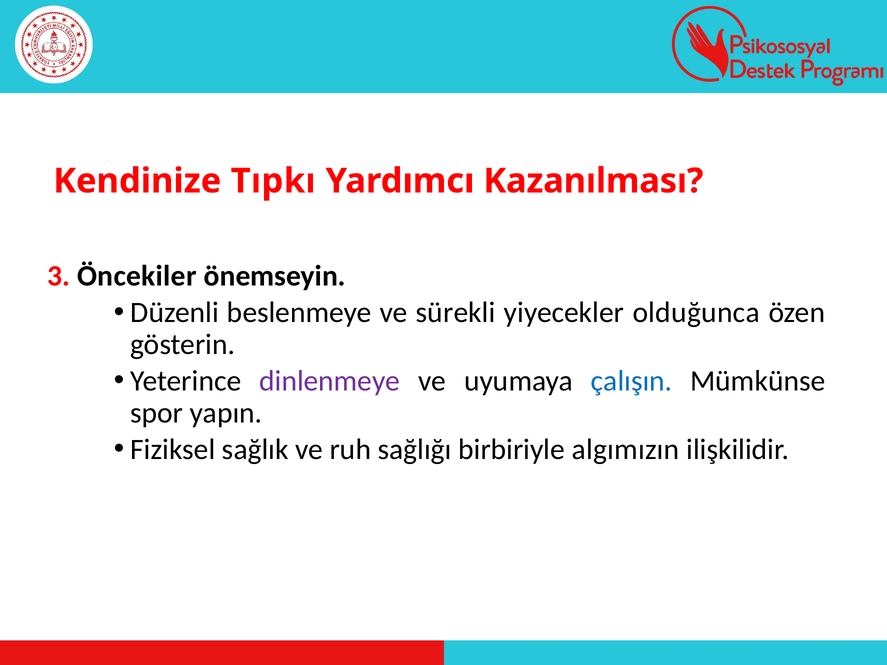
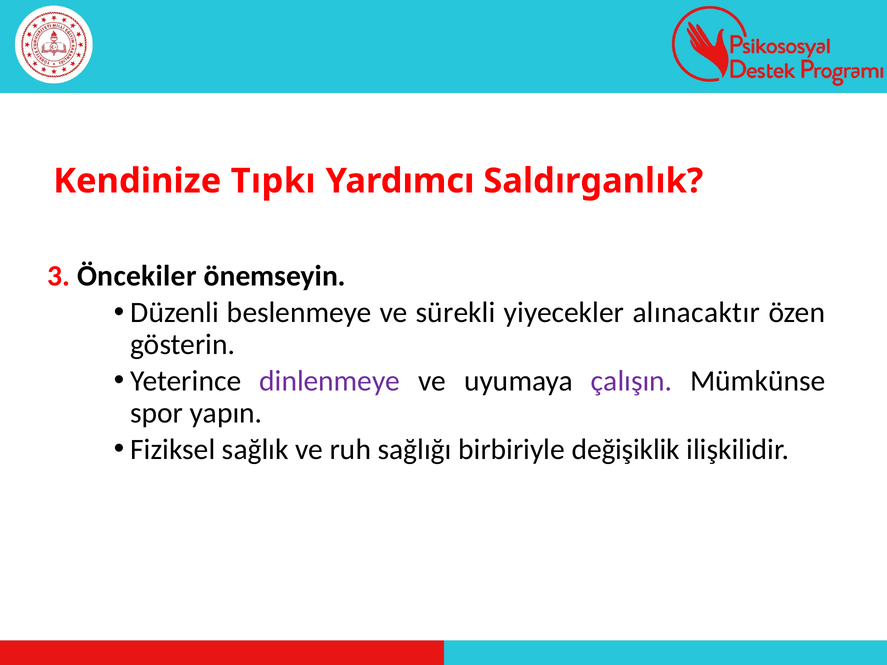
Kazanılması: Kazanılması -> Saldırganlık
olduğunca: olduğunca -> alınacaktır
çalışın colour: blue -> purple
algımızın: algımızın -> değişiklik
